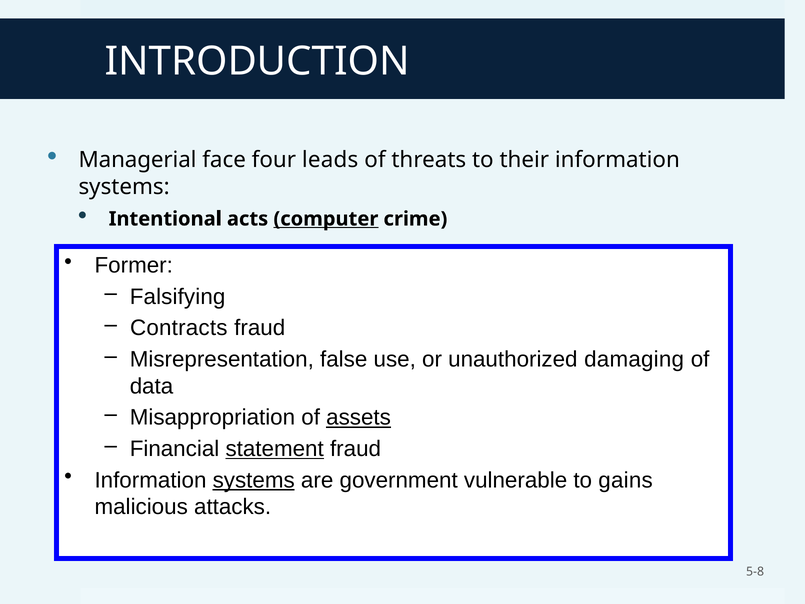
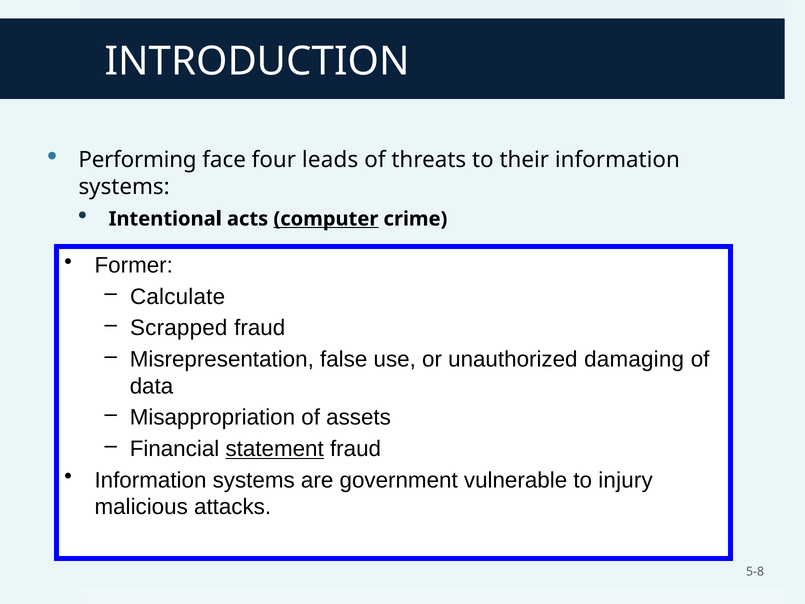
Managerial: Managerial -> Performing
Falsifying: Falsifying -> Calculate
Contracts: Contracts -> Scrapped
assets underline: present -> none
systems at (254, 480) underline: present -> none
gains: gains -> injury
